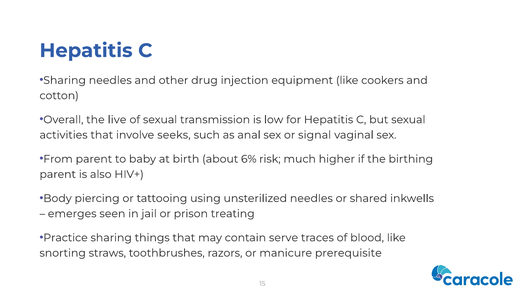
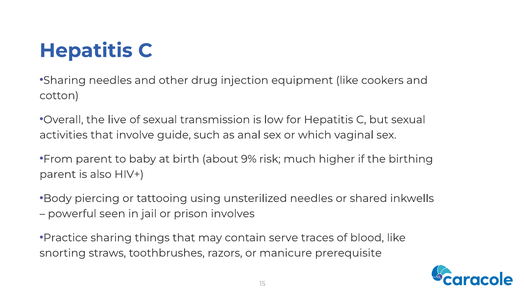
seeks: seeks -> guide
signal: signal -> which
6%: 6% -> 9%
emerges: emerges -> powerful
treating: treating -> involves
